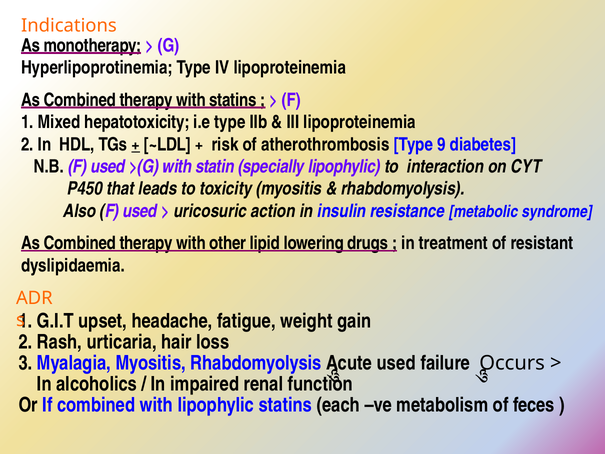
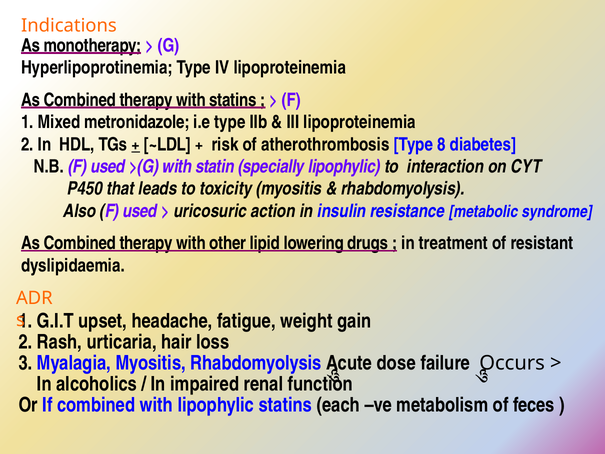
hepatotoxicity: hepatotoxicity -> metronidazole
9: 9 -> 8
used at (396, 363): used -> dose
